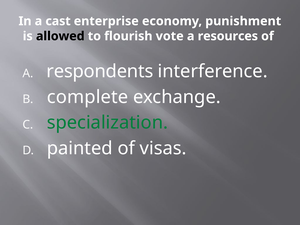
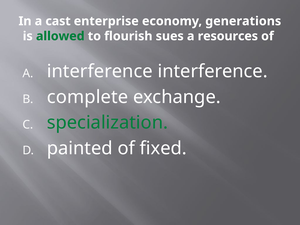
punishment: punishment -> generations
allowed colour: black -> green
vote: vote -> sues
A respondents: respondents -> interference
visas: visas -> fixed
